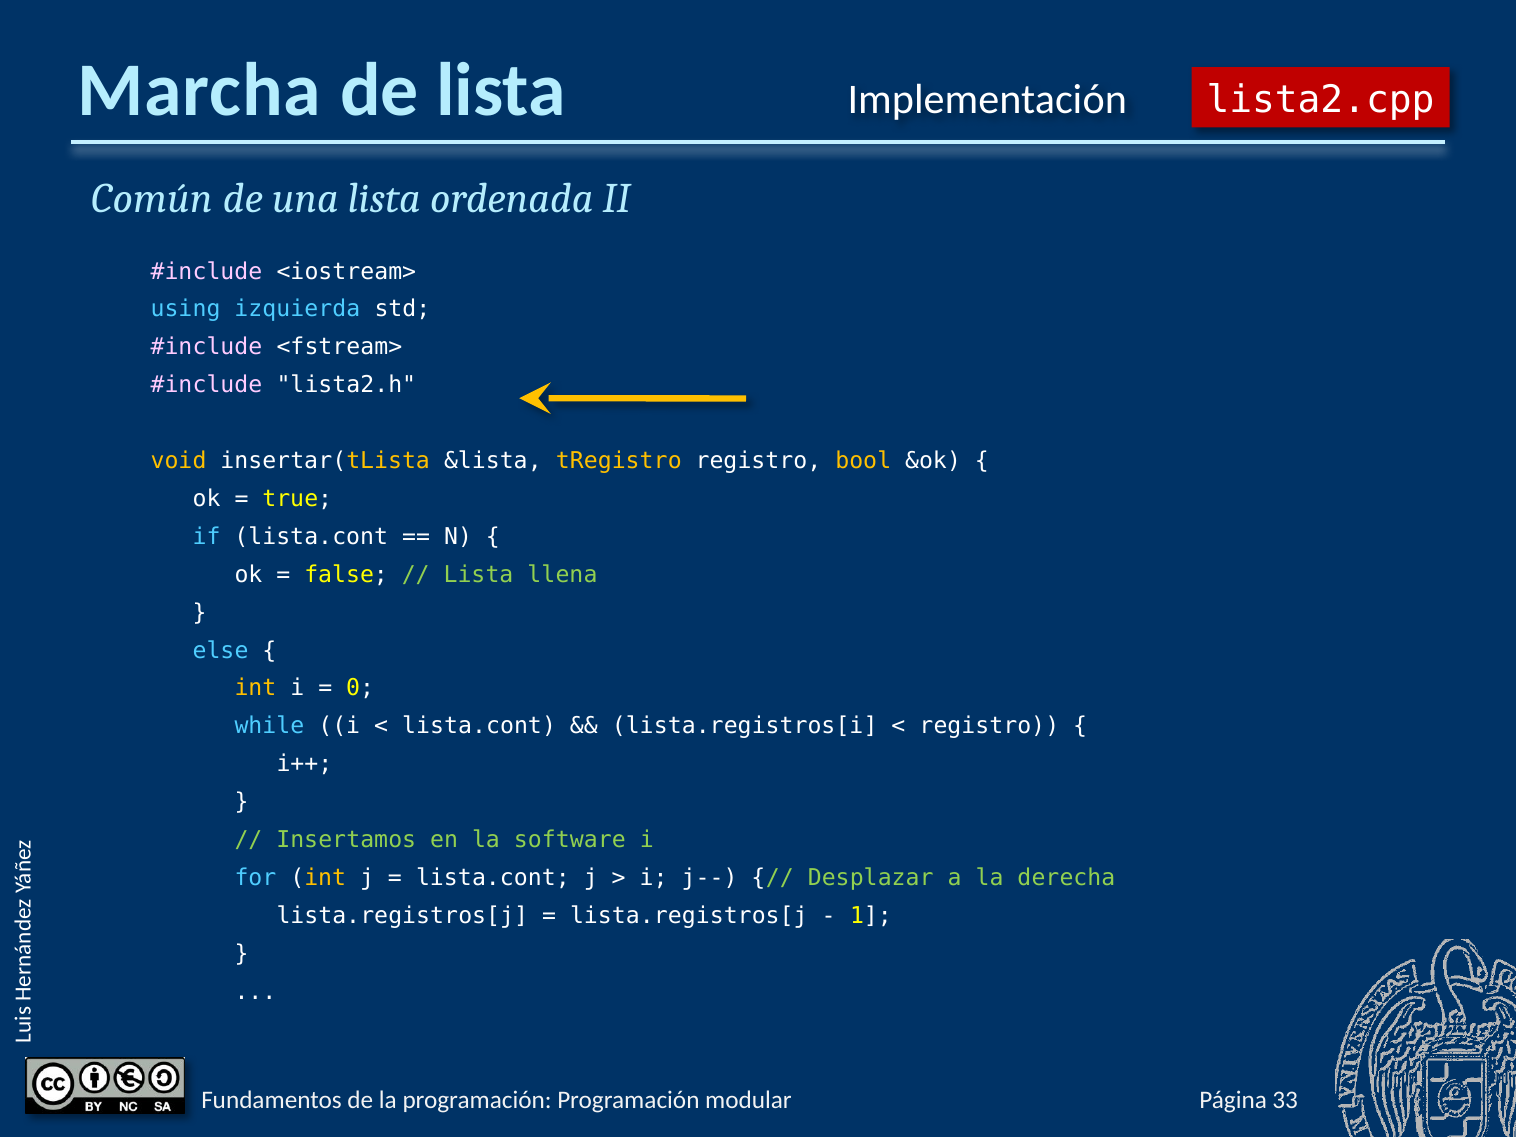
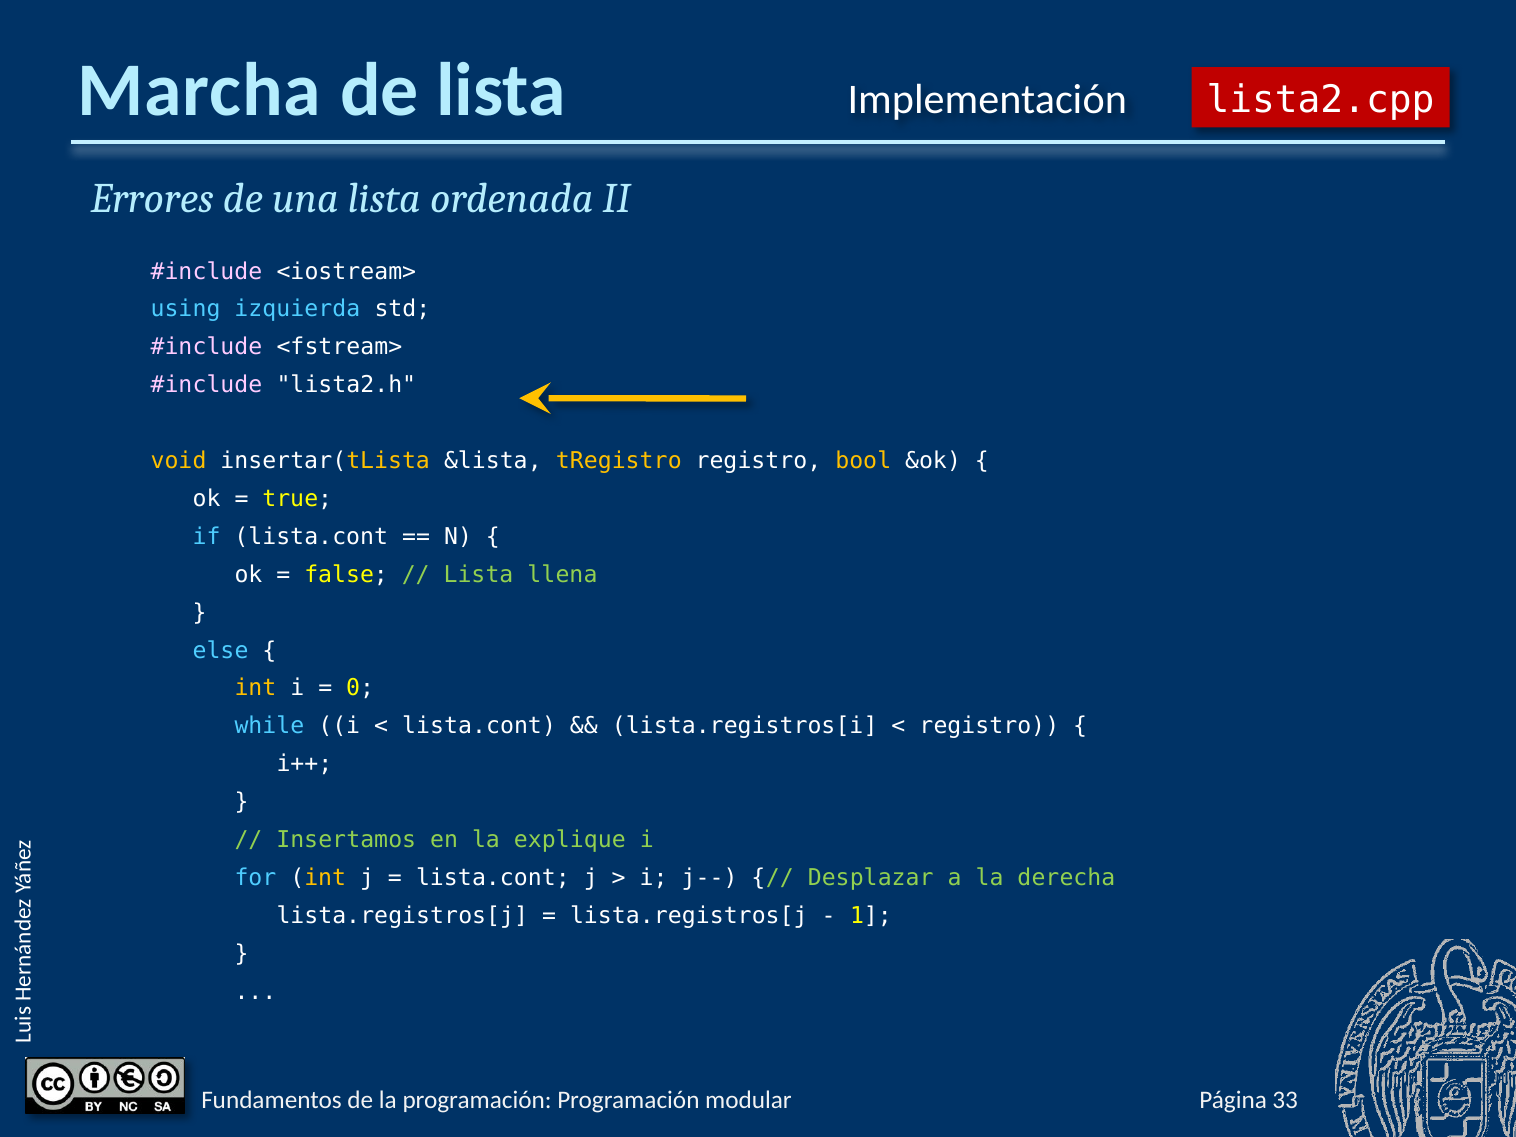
Común: Común -> Errores
software: software -> explique
